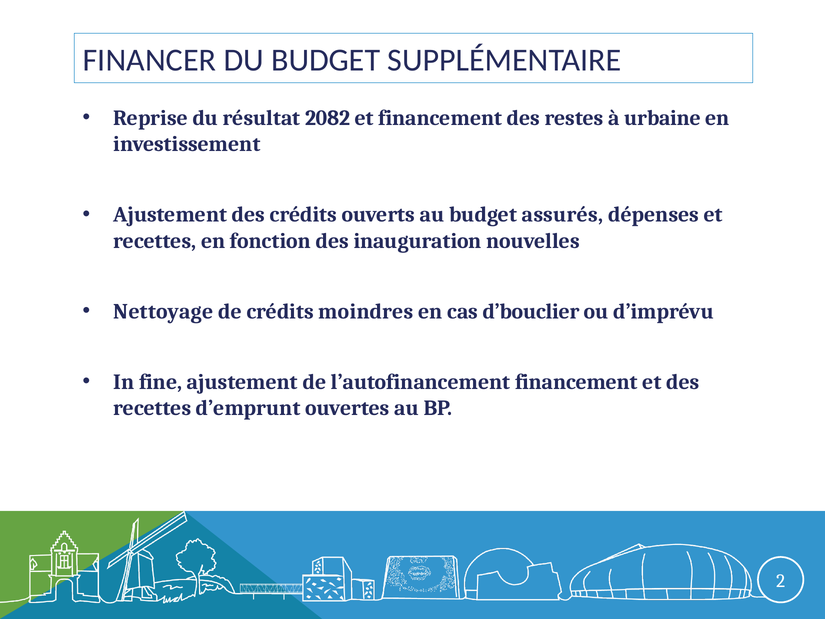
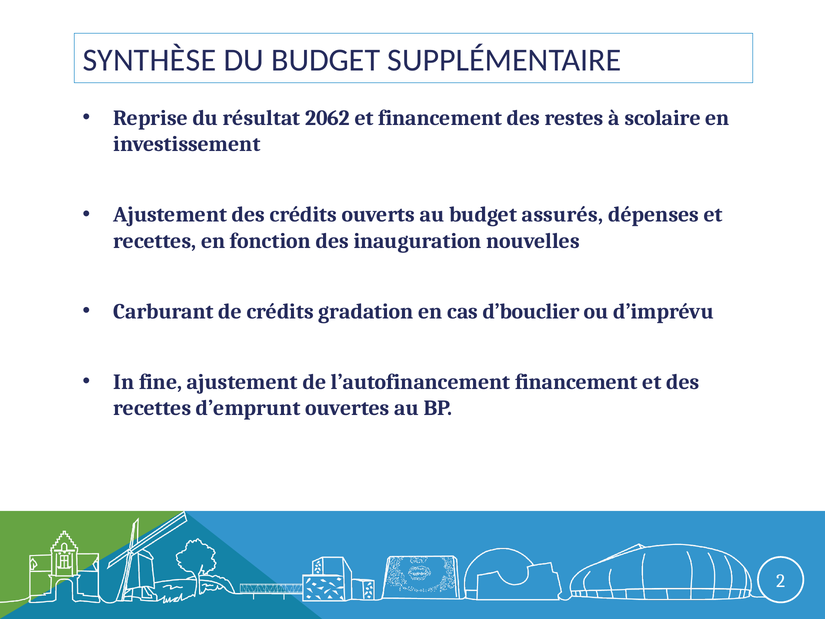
FINANCER: FINANCER -> SYNTHÈSE
2082: 2082 -> 2062
urbaine: urbaine -> scolaire
Nettoyage: Nettoyage -> Carburant
moindres: moindres -> gradation
